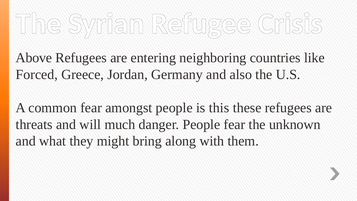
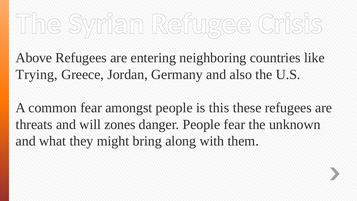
Forced: Forced -> Trying
much: much -> zones
